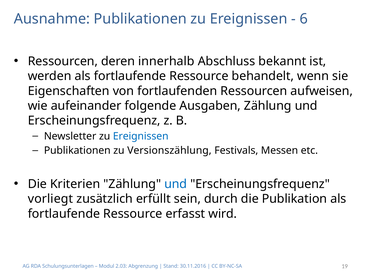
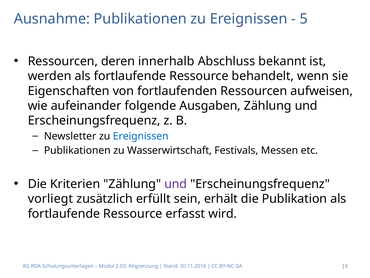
6: 6 -> 5
Versionszählung: Versionszählung -> Wasserwirtschaft
und at (176, 184) colour: blue -> purple
durch: durch -> erhält
